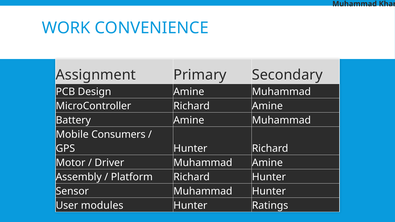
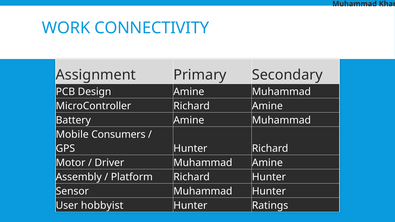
CONVENIENCE: CONVENIENCE -> CONNECTIVITY
modules: modules -> hobbyist
